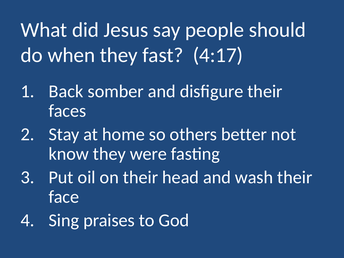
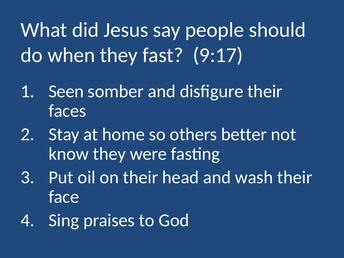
4:17: 4:17 -> 9:17
Back: Back -> Seen
